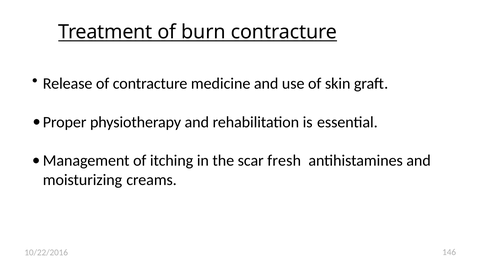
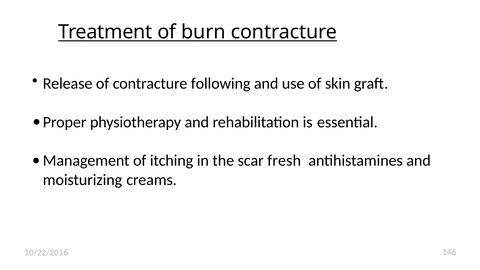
medicine: medicine -> following
